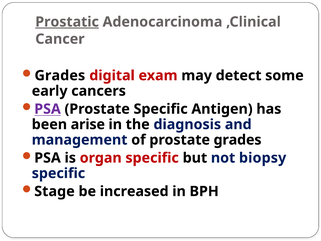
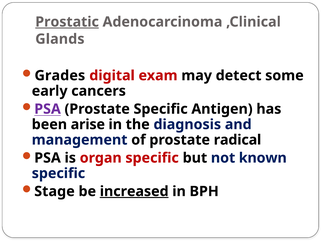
Cancer: Cancer -> Glands
prostate grades: grades -> radical
biopsy: biopsy -> known
increased underline: none -> present
